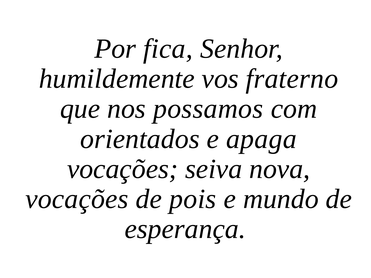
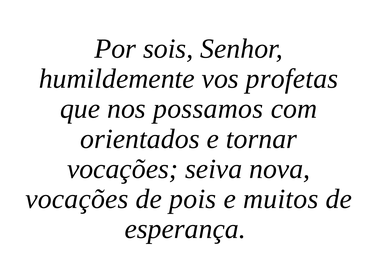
fica: fica -> sois
fraterno: fraterno -> profetas
apaga: apaga -> tornar
mundo: mundo -> muitos
